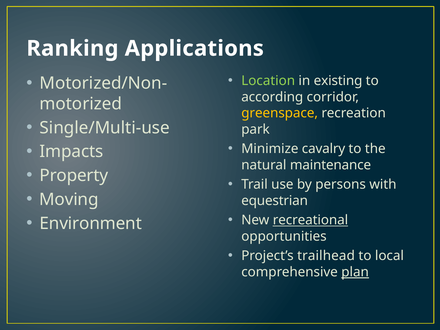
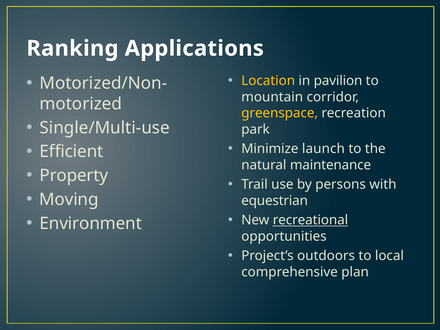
Location colour: light green -> yellow
existing: existing -> pavilion
according: according -> mountain
cavalry: cavalry -> launch
Impacts: Impacts -> Efficient
trailhead: trailhead -> outdoors
plan underline: present -> none
